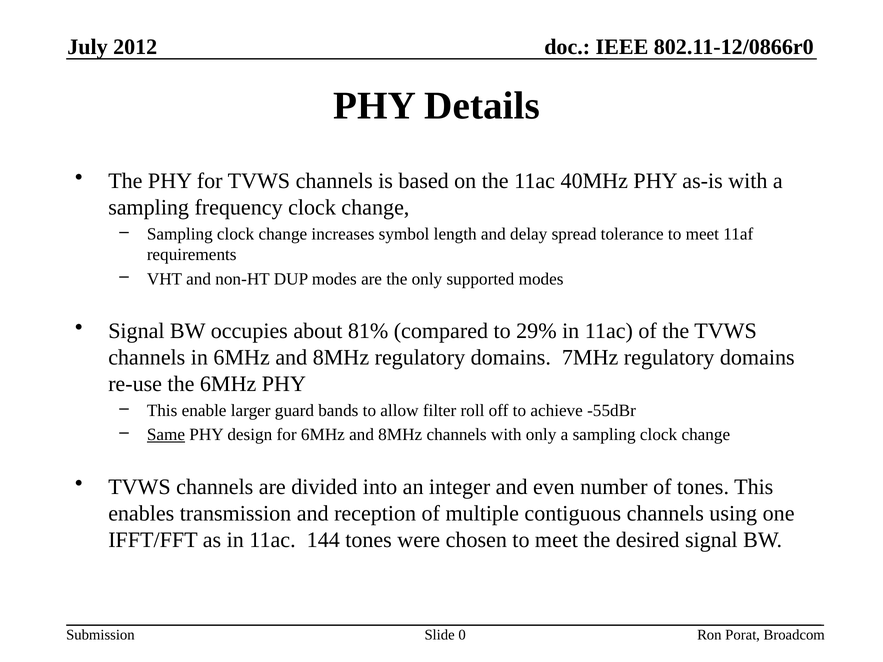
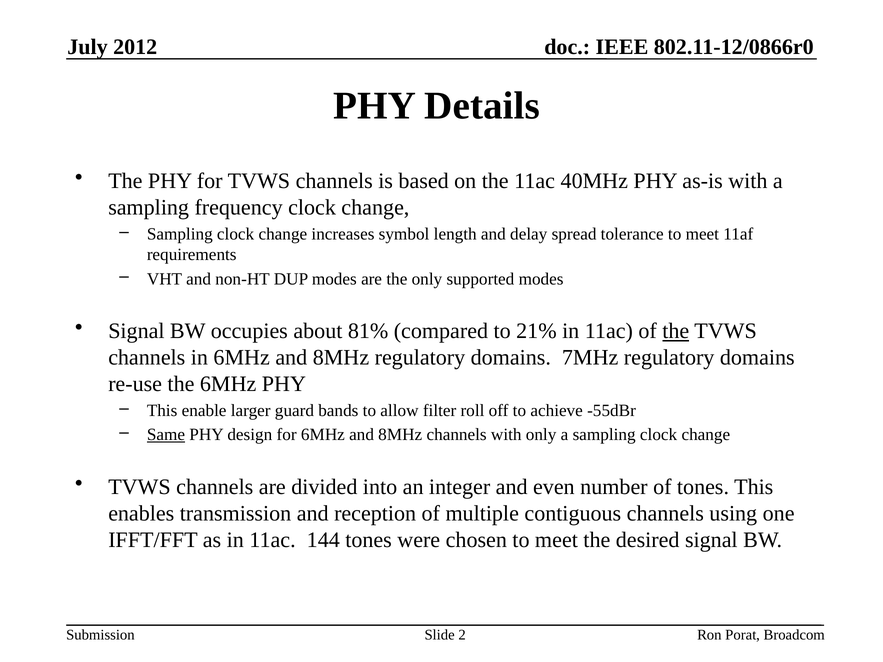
29%: 29% -> 21%
the at (676, 331) underline: none -> present
0: 0 -> 2
